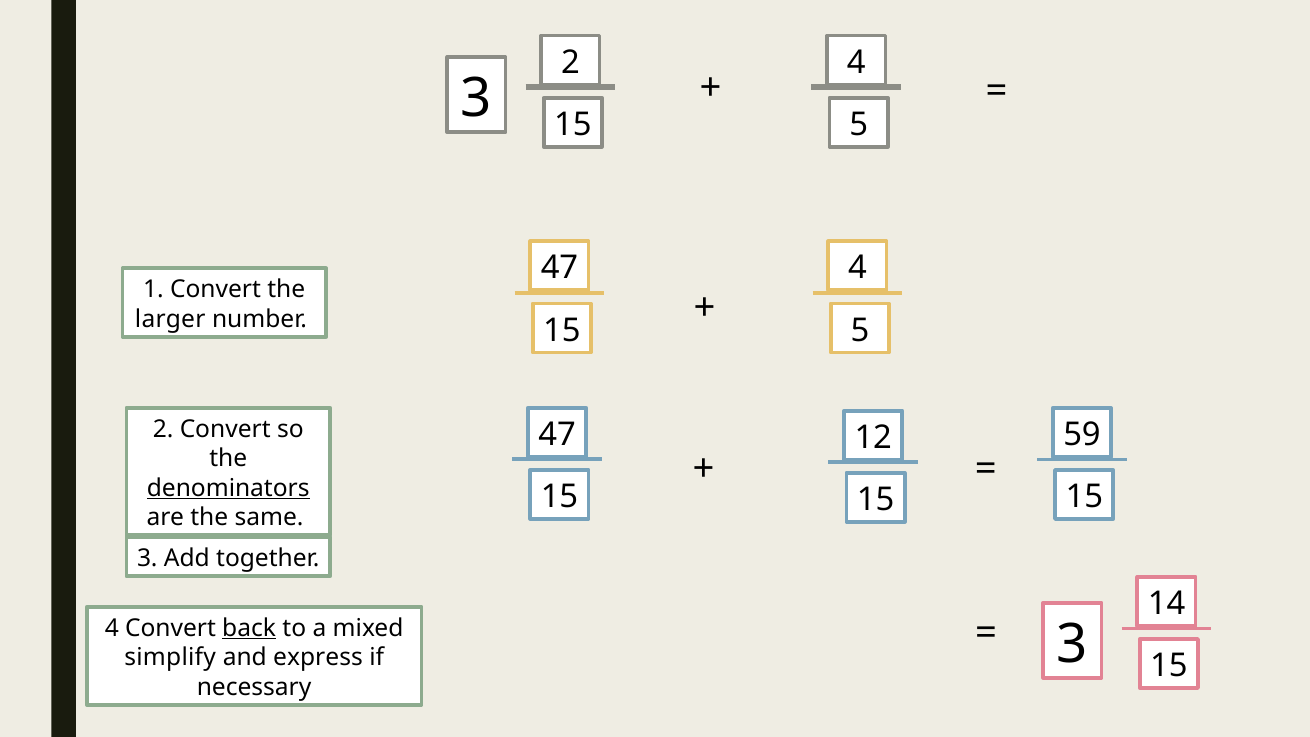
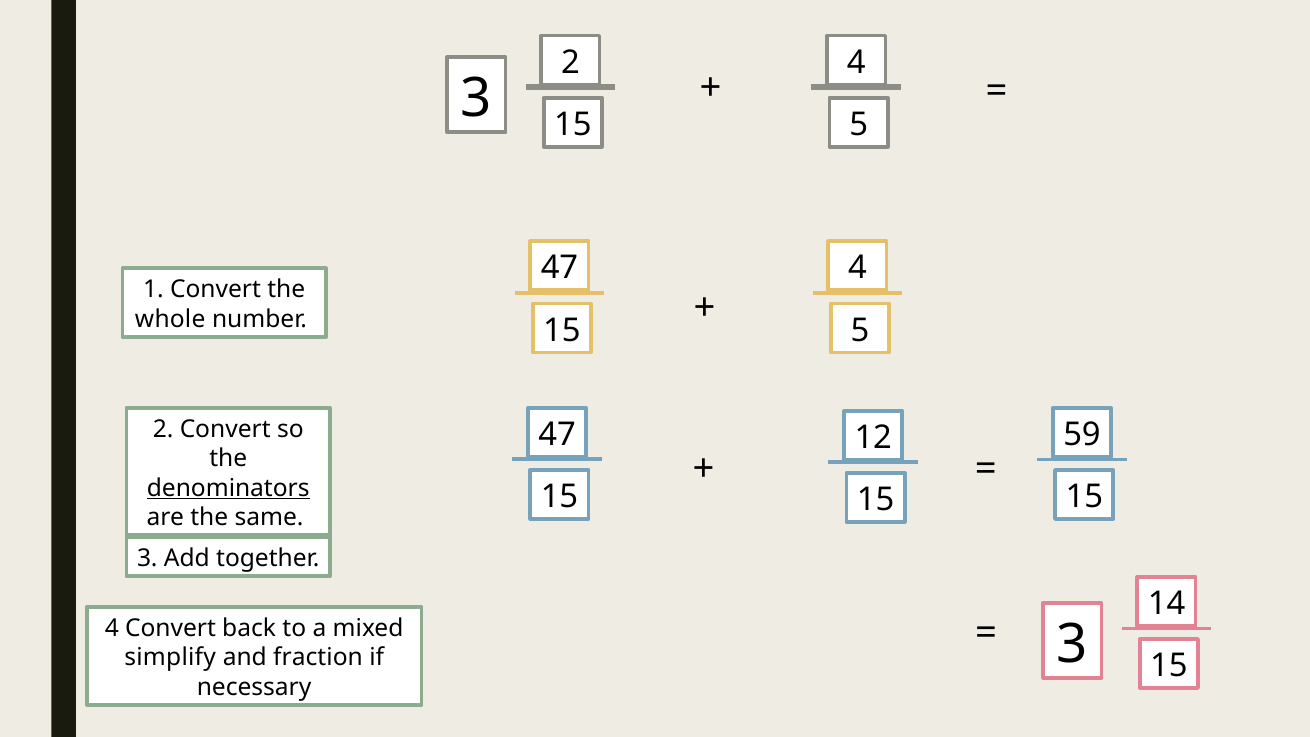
larger: larger -> whole
back underline: present -> none
express: express -> fraction
